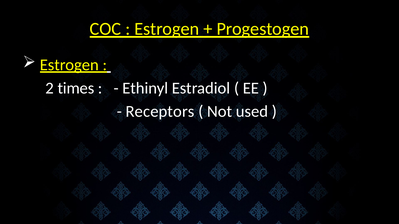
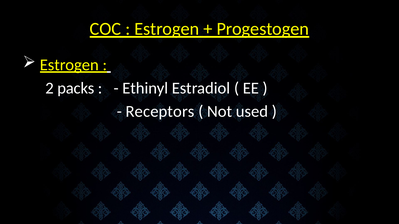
times: times -> packs
